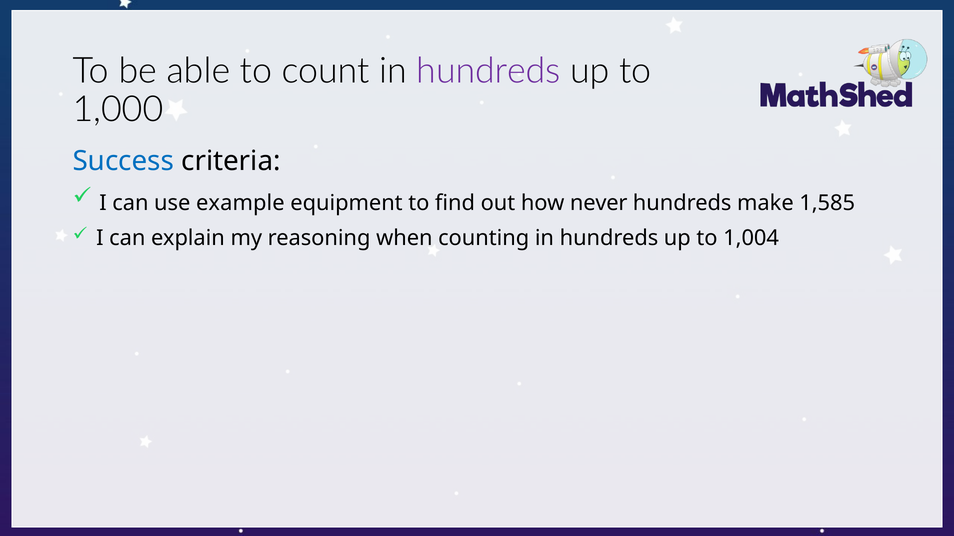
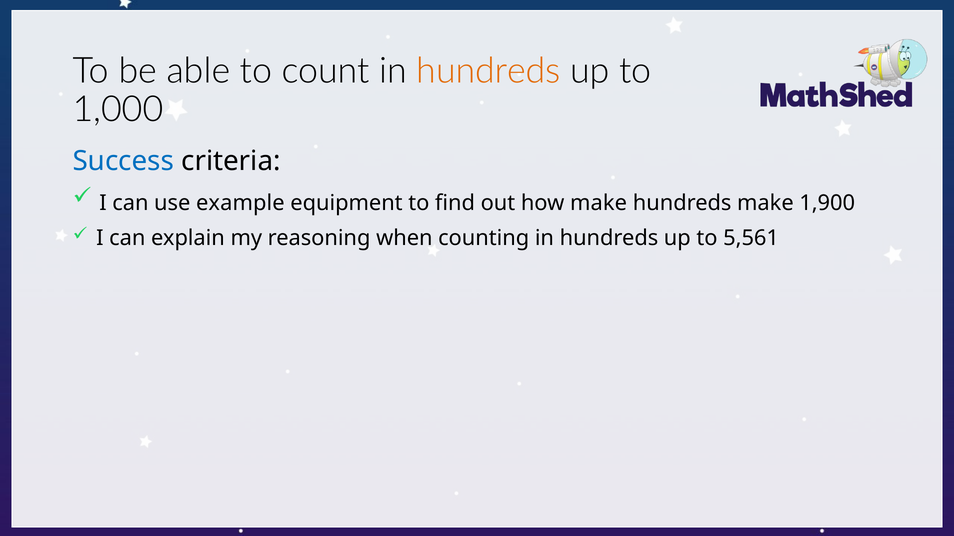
hundreds at (489, 71) colour: purple -> orange
how never: never -> make
1,585: 1,585 -> 1,900
1,004: 1,004 -> 5,561
